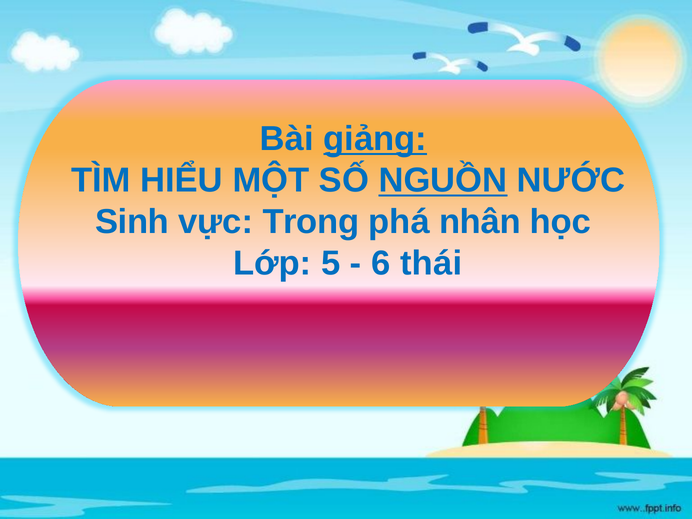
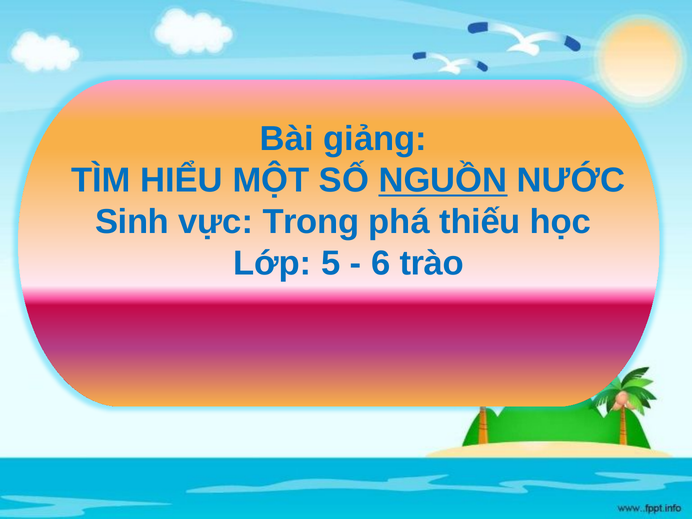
giảng underline: present -> none
nhân: nhân -> thiếu
thái: thái -> trào
